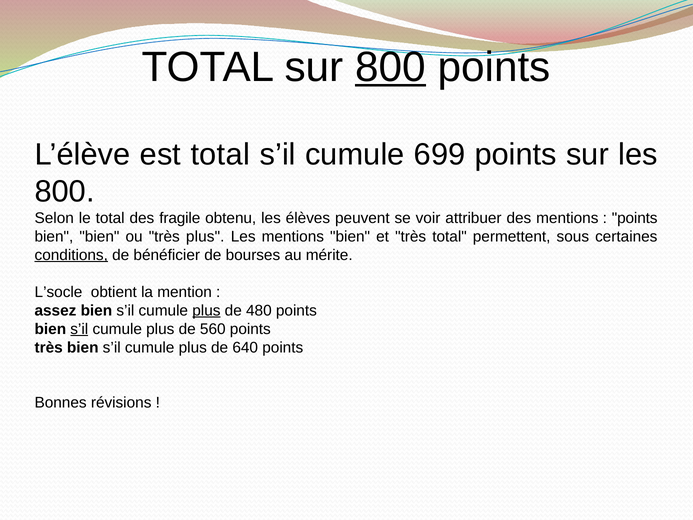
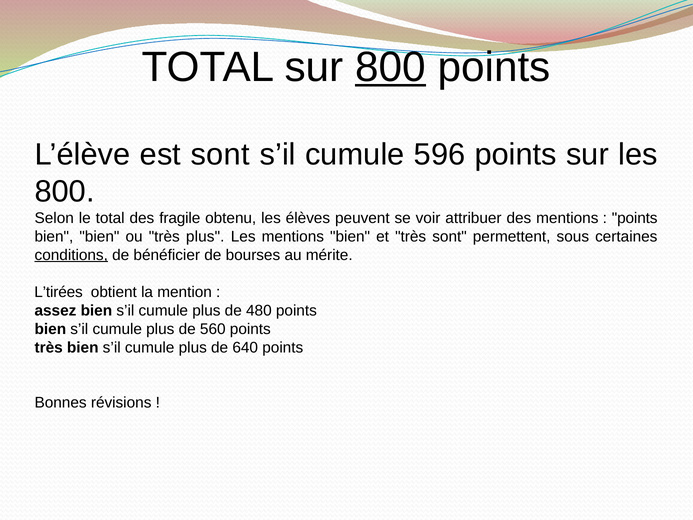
est total: total -> sont
699: 699 -> 596
très total: total -> sont
L’socle: L’socle -> L’tirées
plus at (206, 310) underline: present -> none
s’il at (79, 329) underline: present -> none
